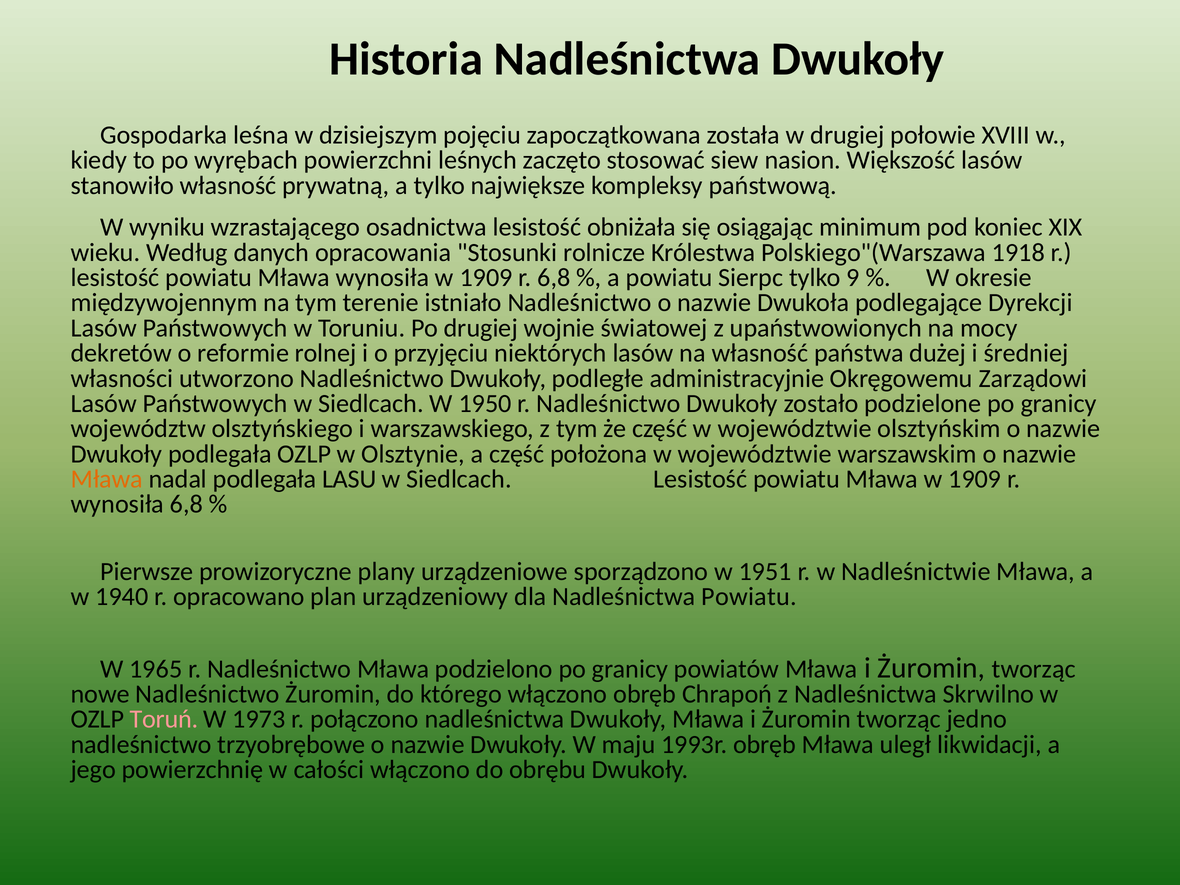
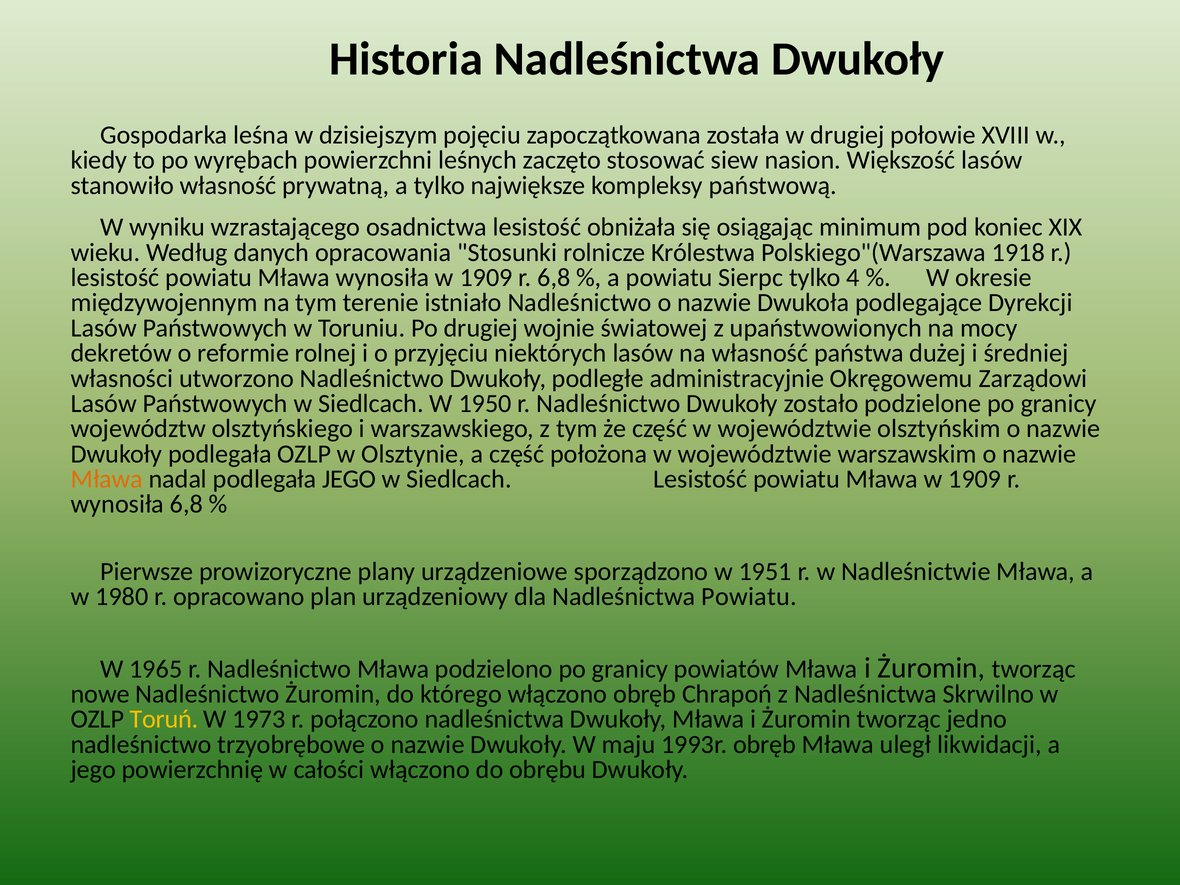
9: 9 -> 4
podlegała LASU: LASU -> JEGO
1940: 1940 -> 1980
Toruń colour: pink -> yellow
